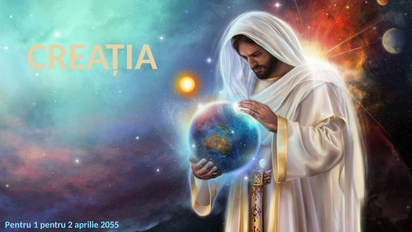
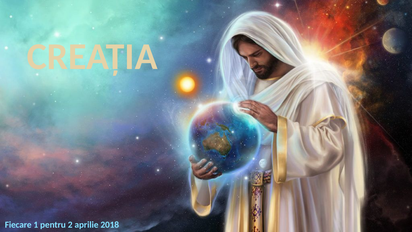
Pentru at (18, 225): Pentru -> Fiecare
2055: 2055 -> 2018
